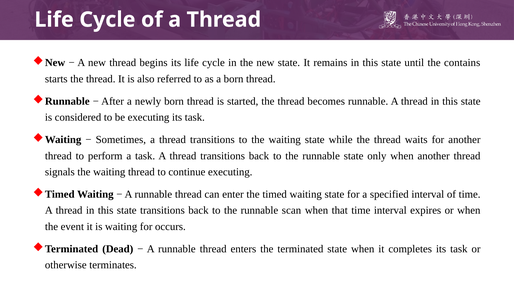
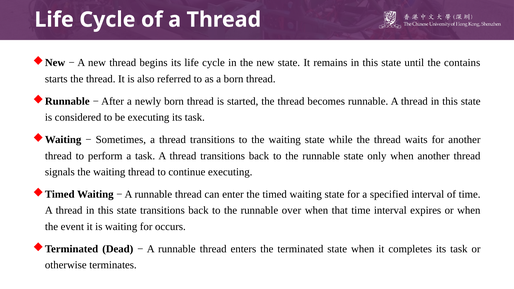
scan: scan -> over
